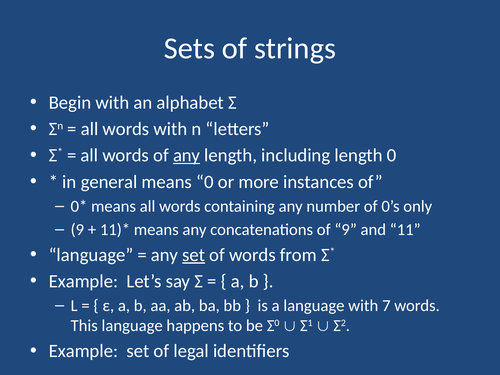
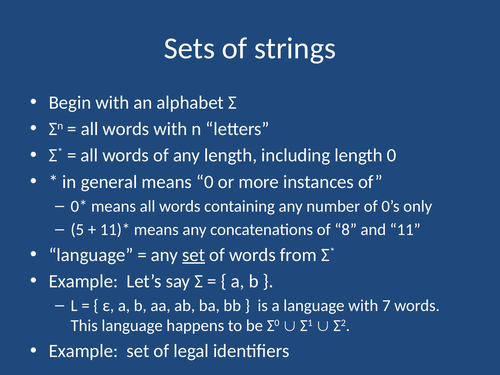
any at (187, 155) underline: present -> none
9 at (77, 230): 9 -> 5
of 9: 9 -> 8
